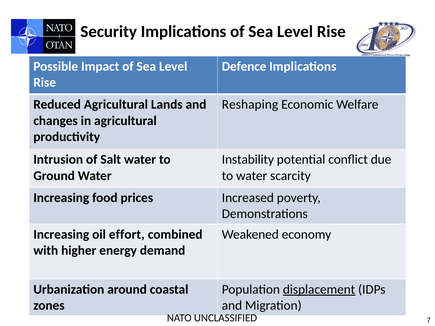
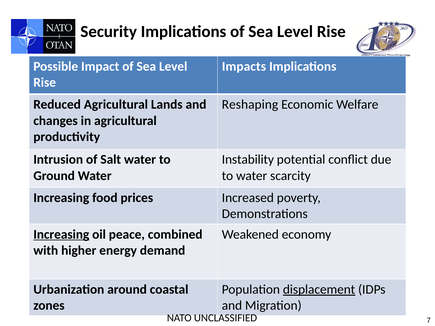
Defence: Defence -> Impacts
Increasing at (61, 235) underline: none -> present
effort: effort -> peace
